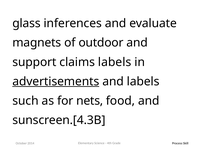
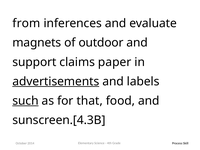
glass: glass -> from
claims labels: labels -> paper
such underline: none -> present
nets: nets -> that
